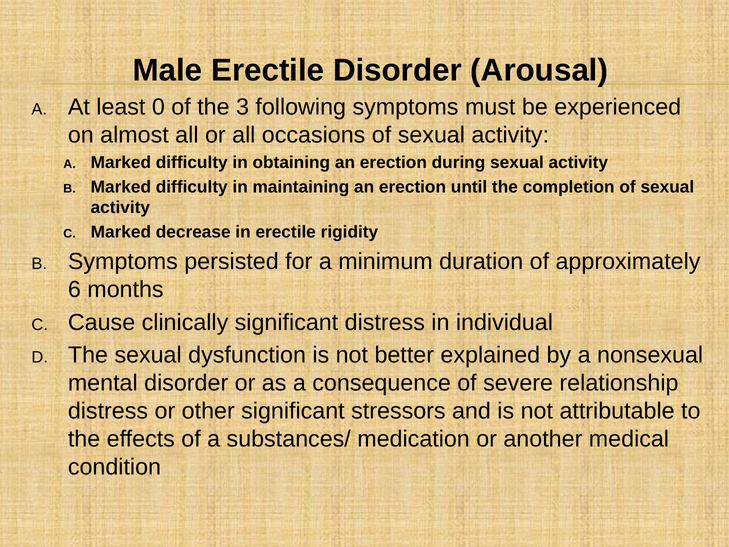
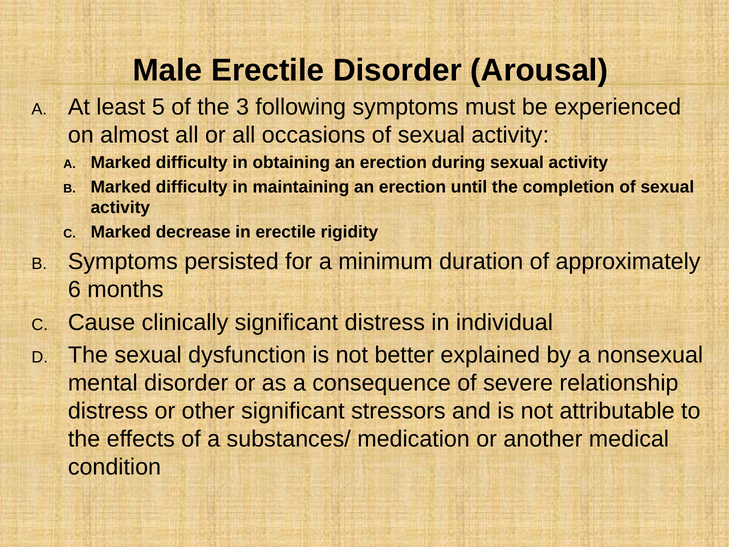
0: 0 -> 5
